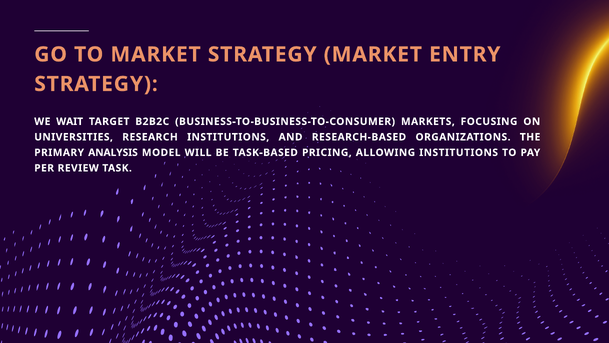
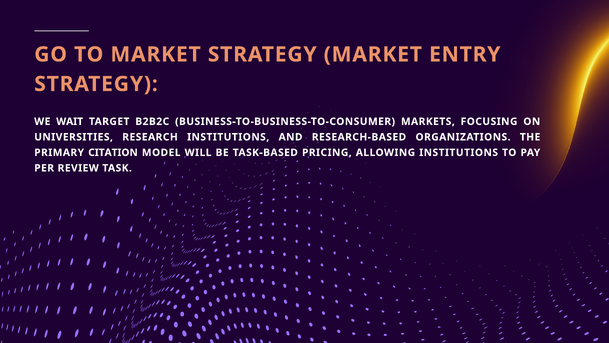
ANALYSIS: ANALYSIS -> CITATION
